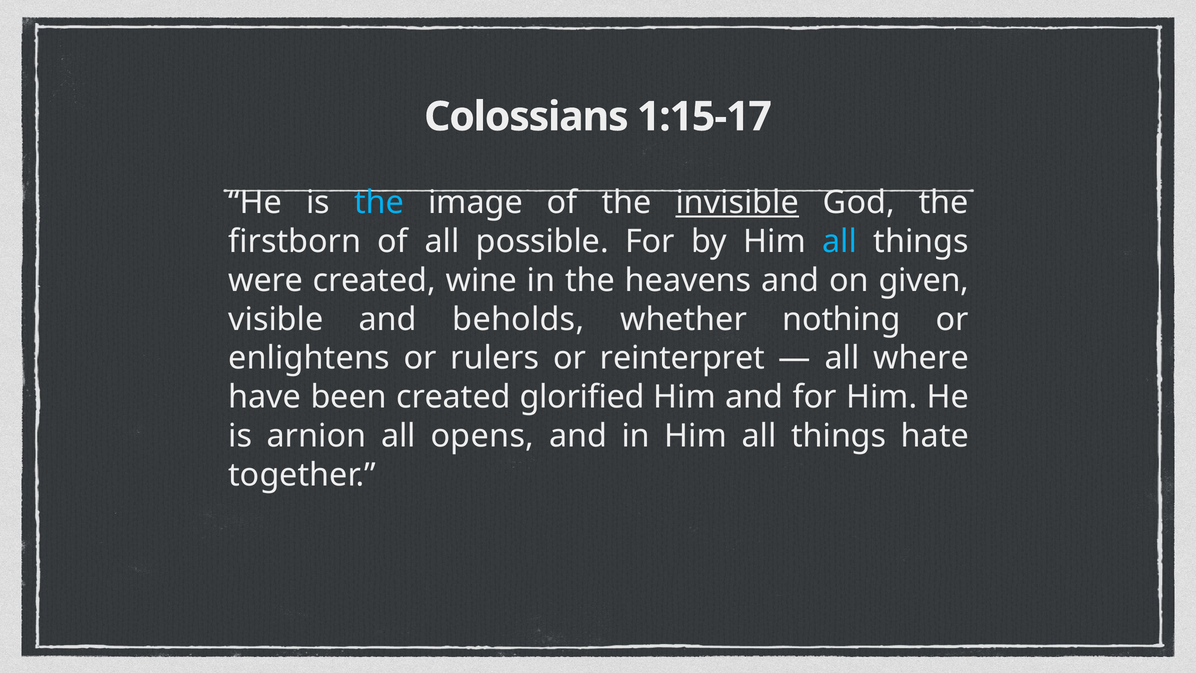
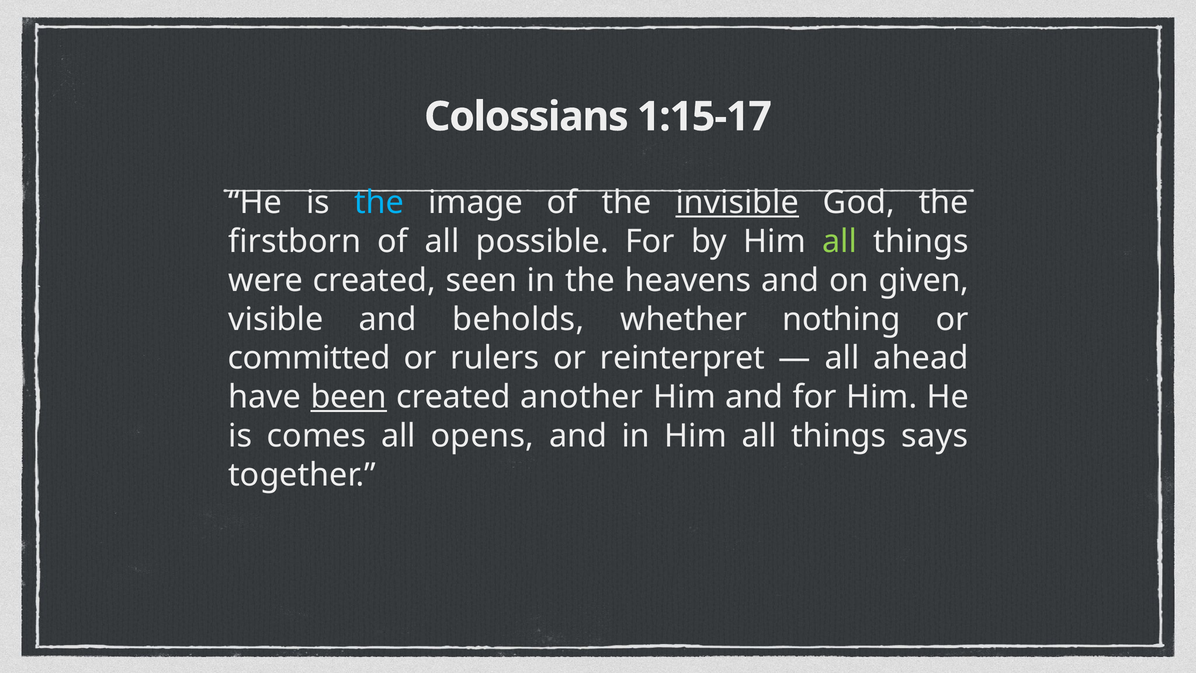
all at (840, 241) colour: light blue -> light green
wine: wine -> seen
enlightens: enlightens -> committed
where: where -> ahead
been underline: none -> present
glorified: glorified -> another
arnion: arnion -> comes
hate: hate -> says
